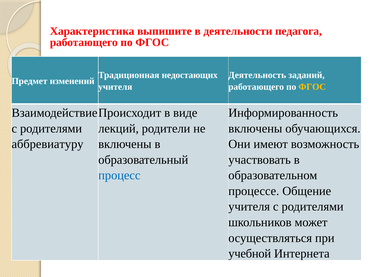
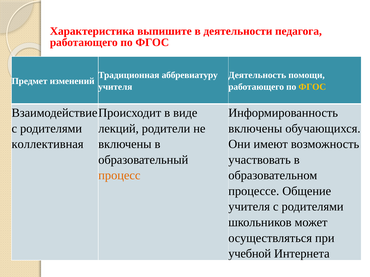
недостающих: недостающих -> аббревиатуру
заданий: заданий -> помощи
аббревиатуру: аббревиатуру -> коллективная
процесс colour: blue -> orange
